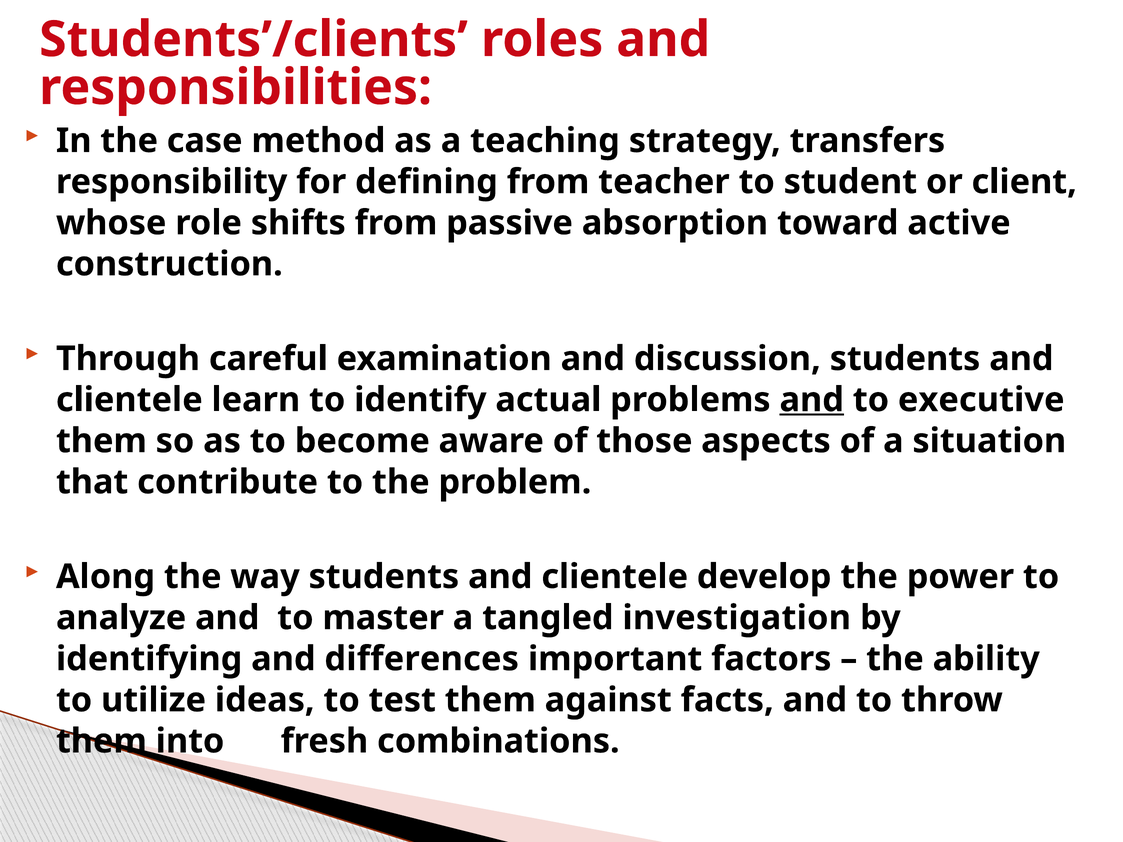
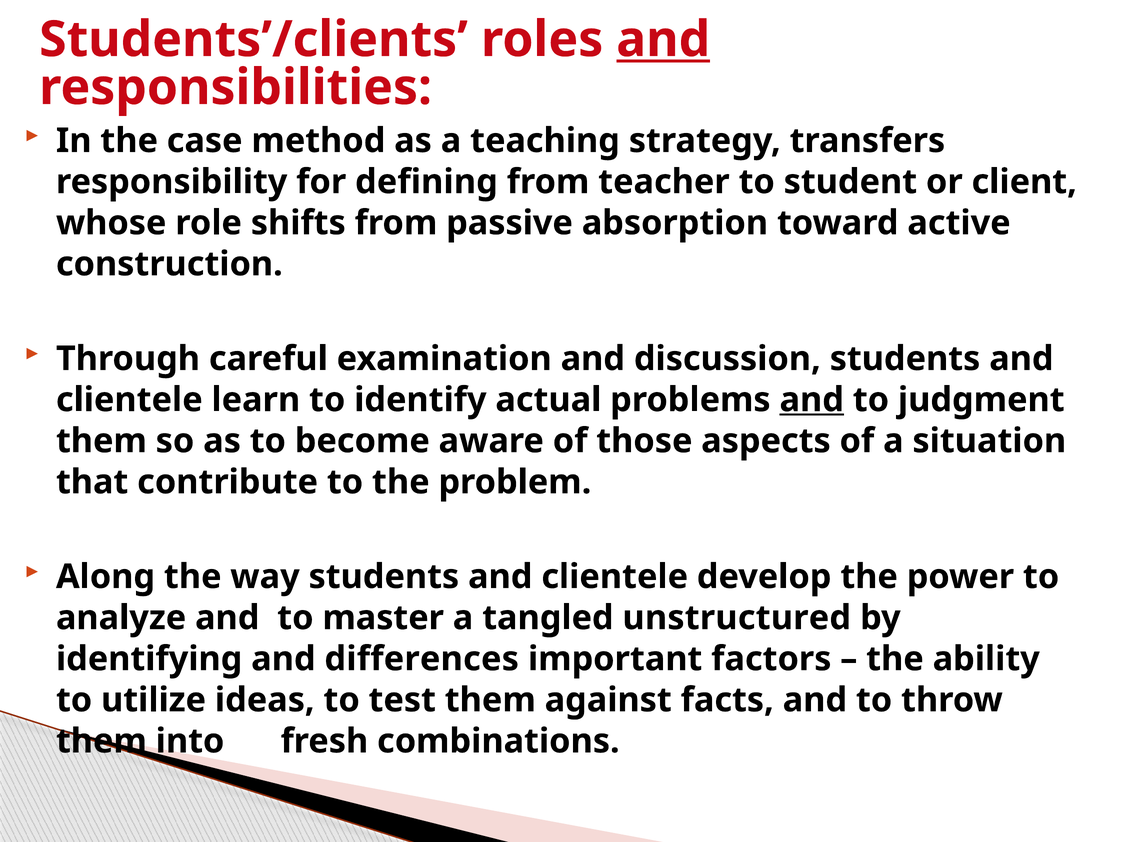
and at (663, 40) underline: none -> present
executive: executive -> judgment
investigation: investigation -> unstructured
